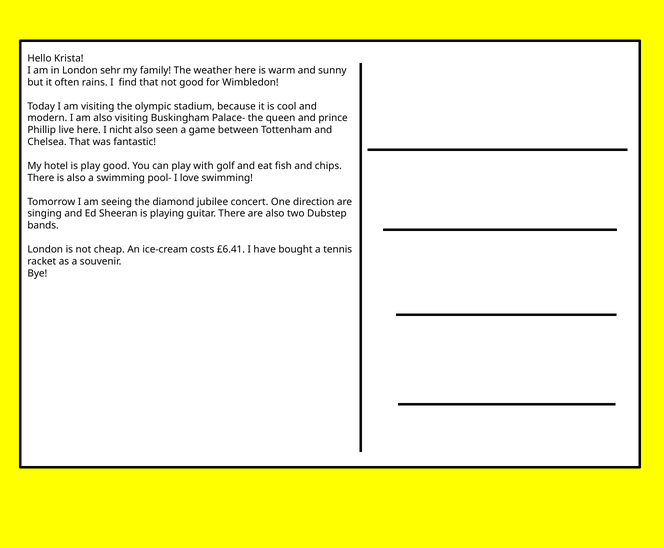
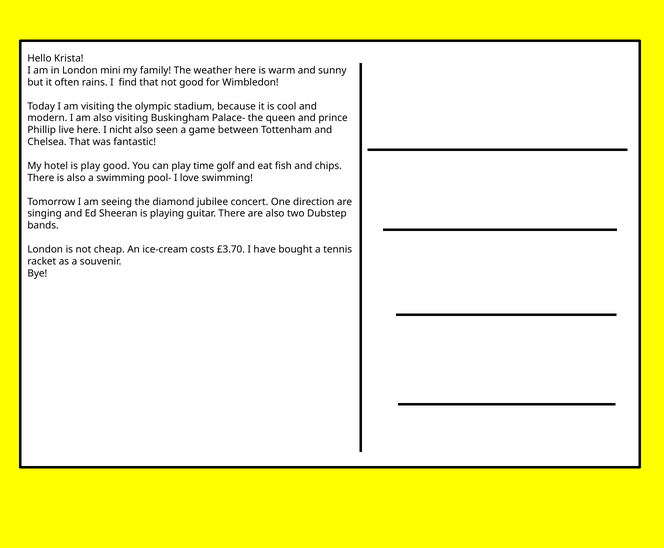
sehr: sehr -> mini
with: with -> time
£6.41: £6.41 -> £3.70
